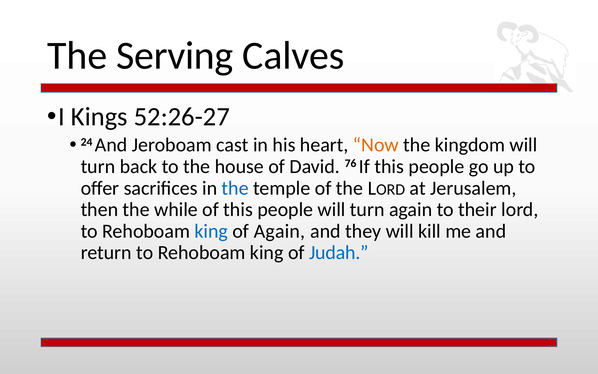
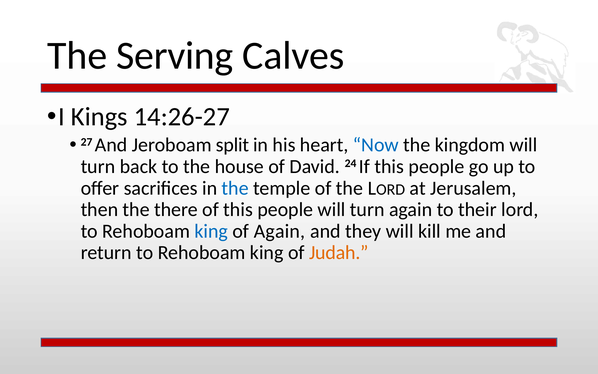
52:26-27: 52:26-27 -> 14:26-27
24: 24 -> 27
cast: cast -> split
Now colour: orange -> blue
76: 76 -> 24
while: while -> there
Judah colour: blue -> orange
